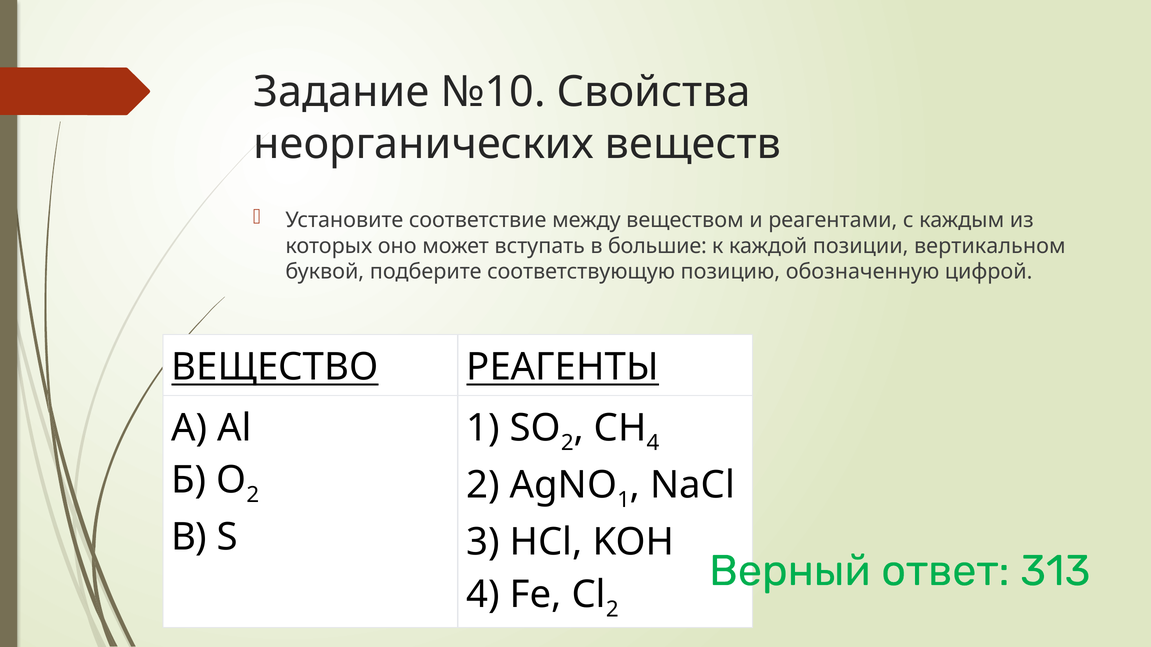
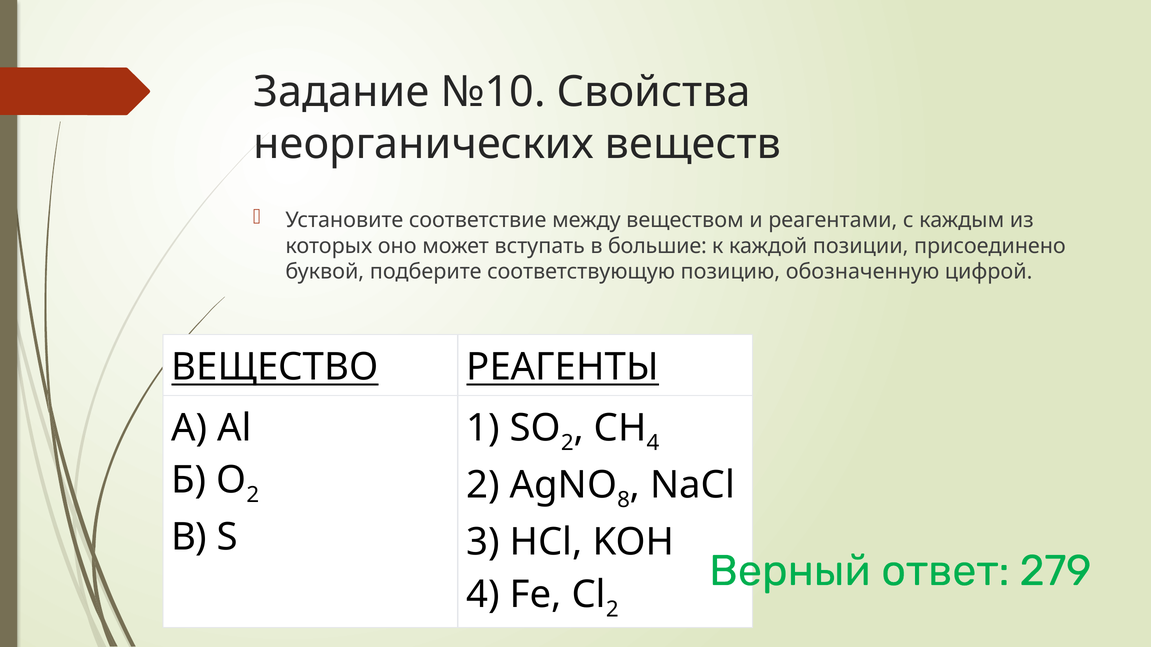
вертикальном: вертикальном -> присоединено
1 at (624, 500): 1 -> 8
313: 313 -> 279
